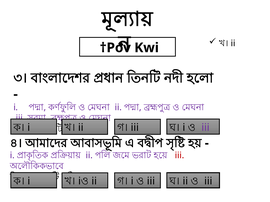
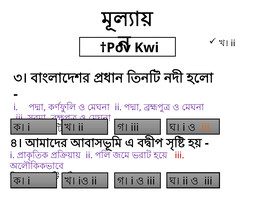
iii at (205, 128) colour: purple -> orange
